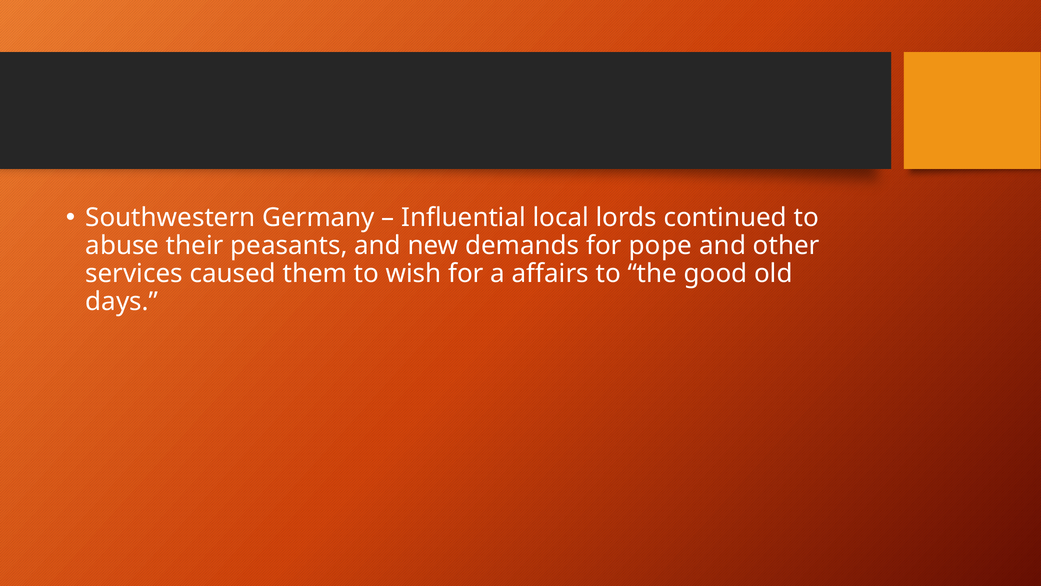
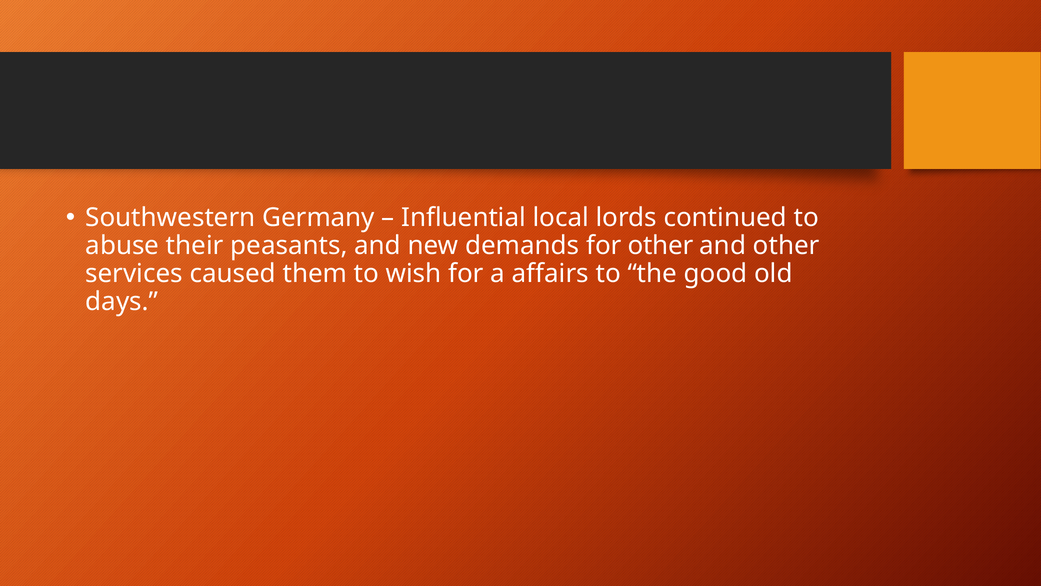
for pope: pope -> other
